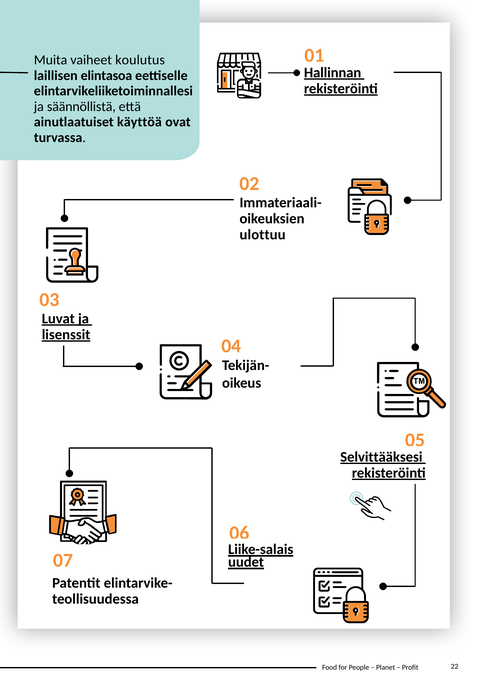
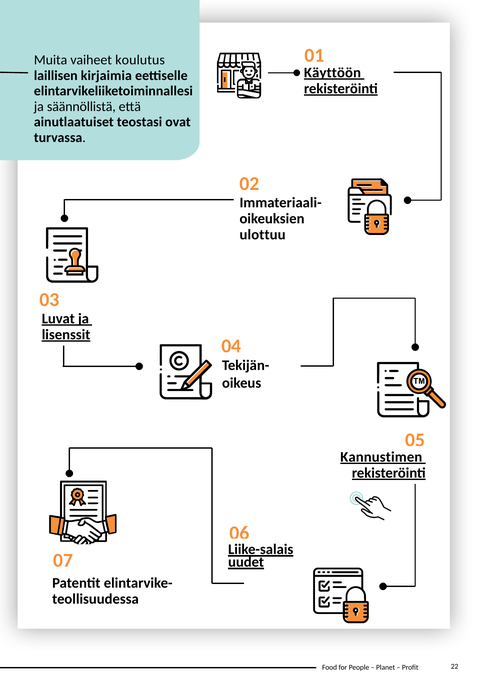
Hallinnan: Hallinnan -> Käyttöön
elintasoa: elintasoa -> kirjaimia
käyttöä: käyttöä -> teostasi
Selvittääksesi: Selvittääksesi -> Kannustimen
